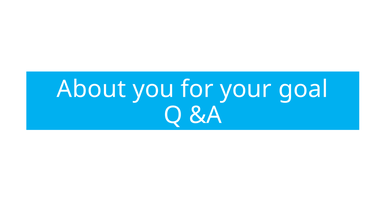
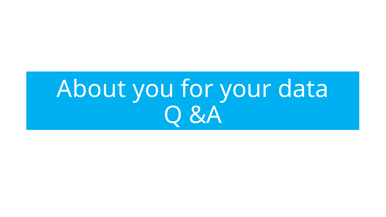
goal: goal -> data
